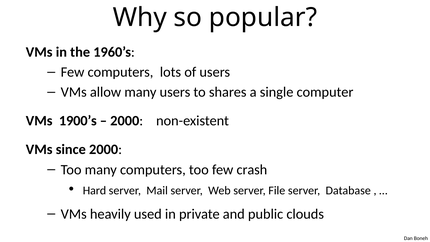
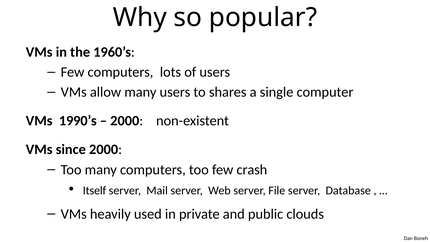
1900’s: 1900’s -> 1990’s
Hard: Hard -> Itself
